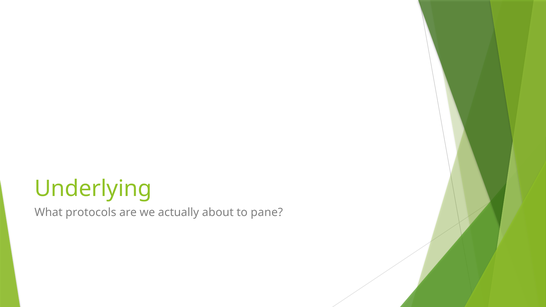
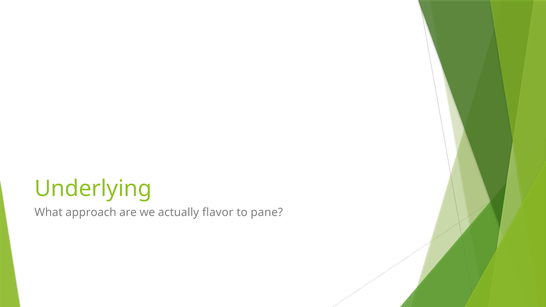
protocols: protocols -> approach
about: about -> flavor
